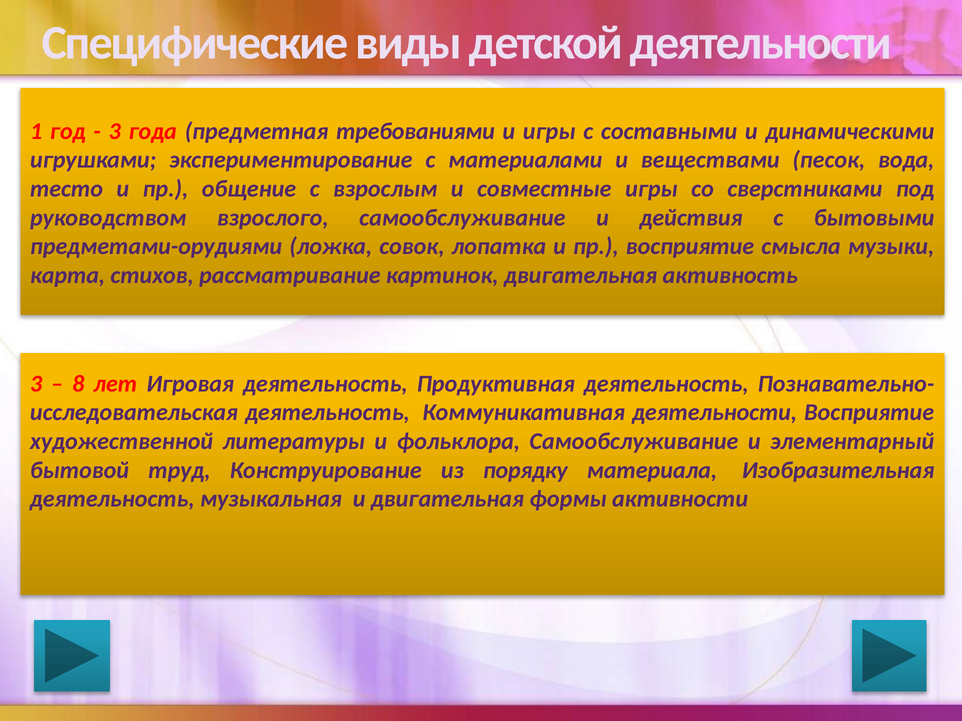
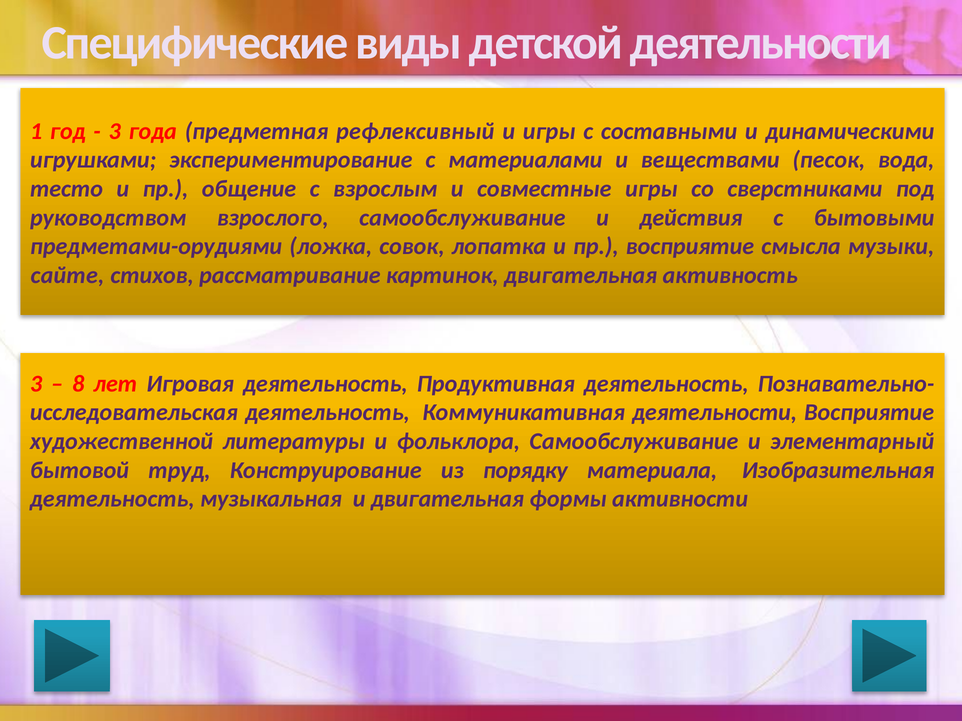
требованиями: требованиями -> рефлексивный
карта: карта -> сайте
